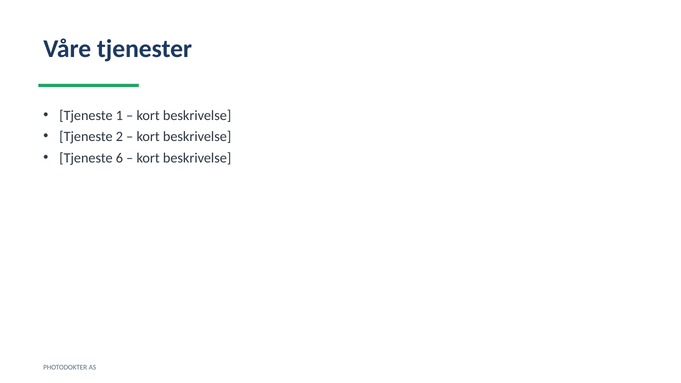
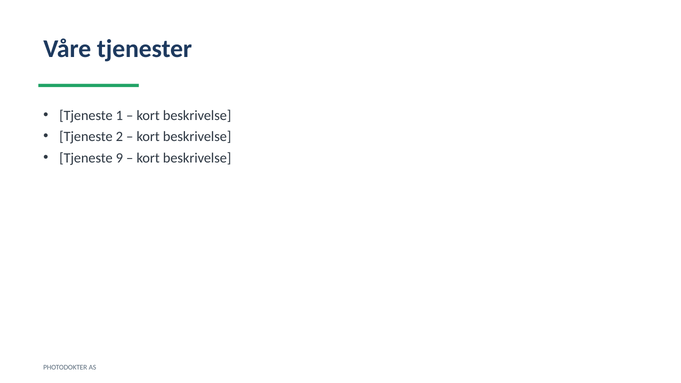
6: 6 -> 9
